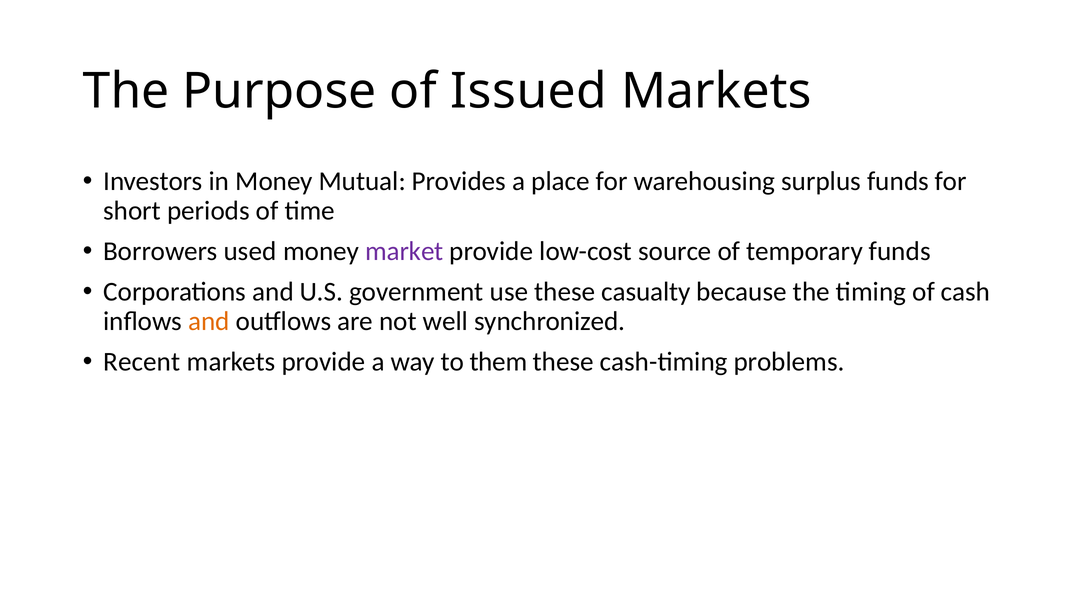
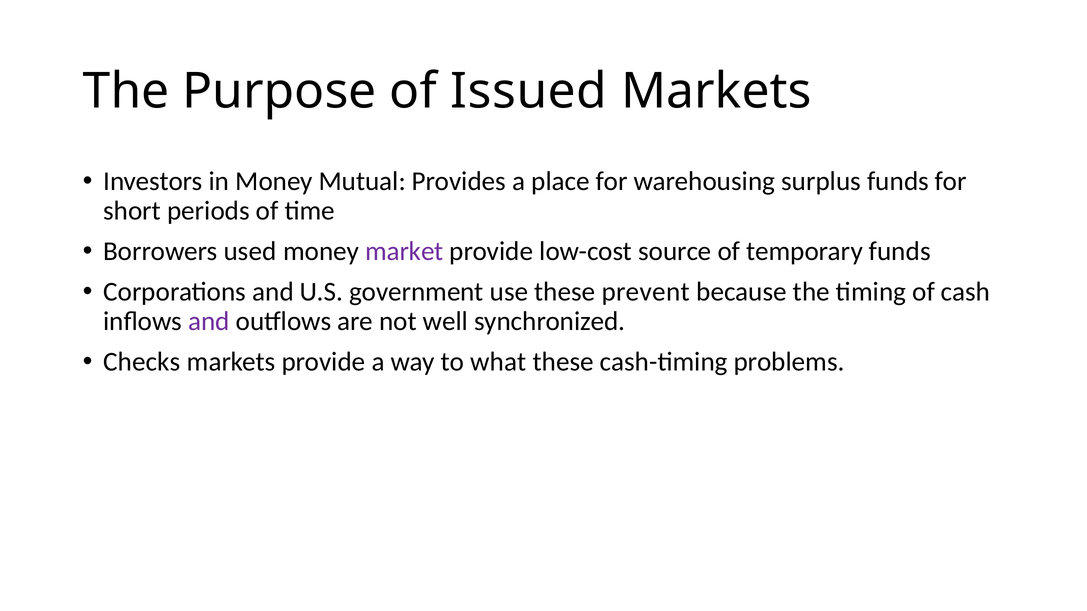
casualty: casualty -> prevent
and at (209, 321) colour: orange -> purple
Recent: Recent -> Checks
them: them -> what
